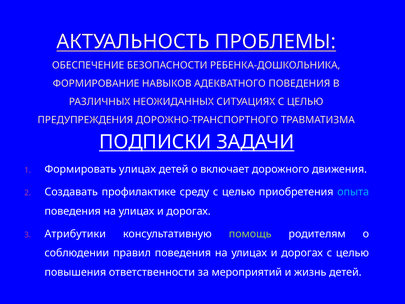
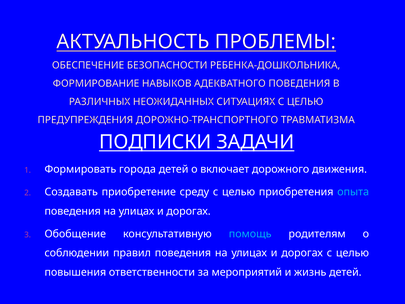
Формировать улицах: улицах -> города
профилактике: профилактике -> приобретение
Атрибутики: Атрибутики -> Обобщение
помощь colour: light green -> light blue
